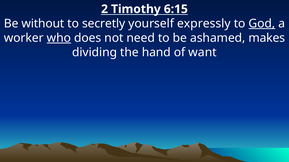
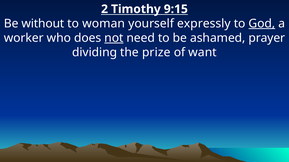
6:15: 6:15 -> 9:15
secretly: secretly -> woman
who underline: present -> none
not underline: none -> present
makes: makes -> prayer
hand: hand -> prize
